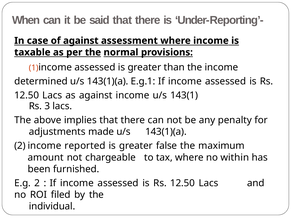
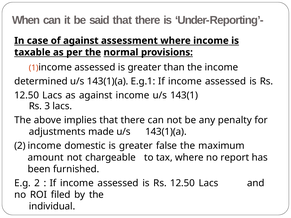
reported: reported -> domestic
within: within -> report
